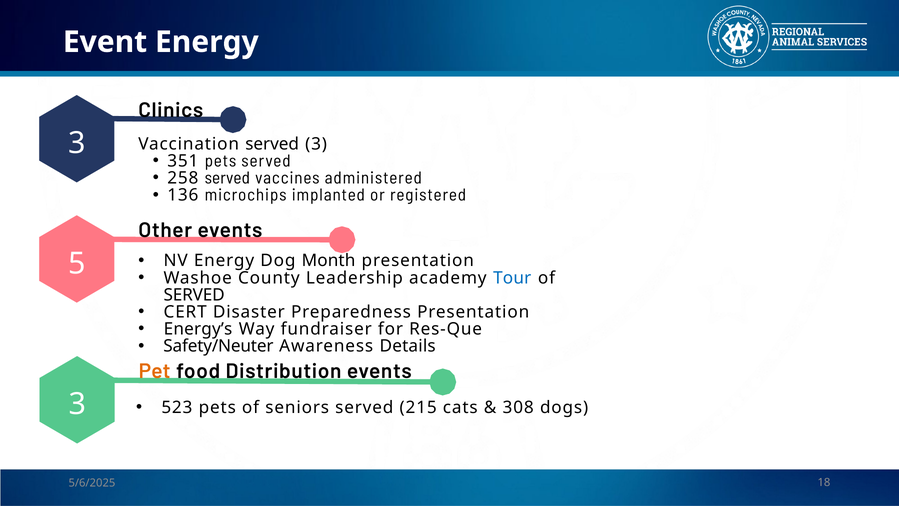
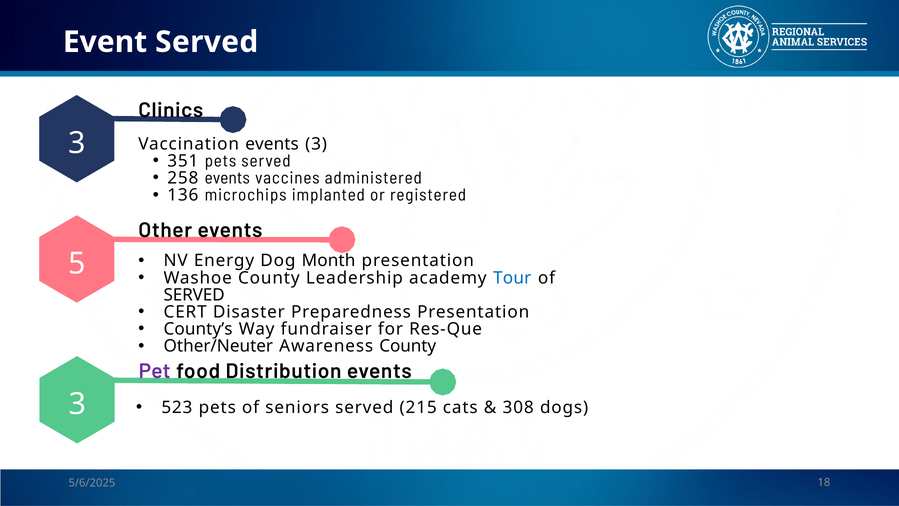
Event Energy: Energy -> Served
Vaccination served: served -> events
258 served: served -> events
Energy’s: Energy’s -> County’s
Safety/Neuter: Safety/Neuter -> Other/Neuter
Awareness Details: Details -> County
Pet colour: orange -> purple
